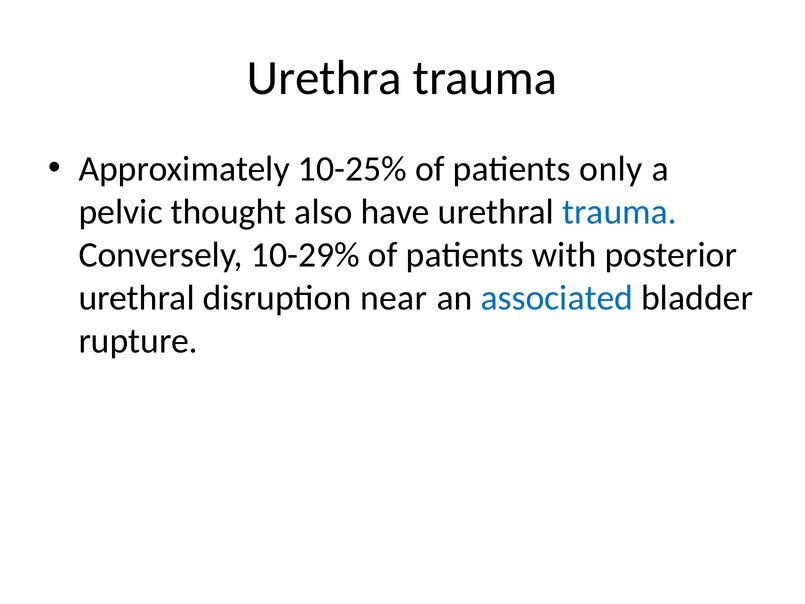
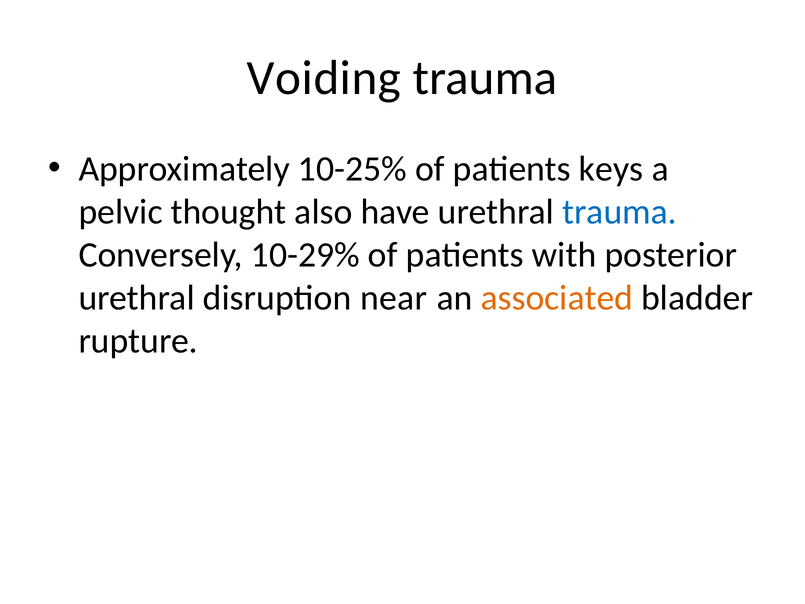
Urethra: Urethra -> Voiding
only: only -> keys
associated colour: blue -> orange
